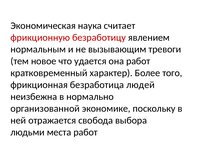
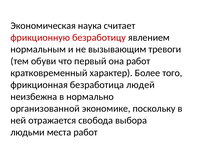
новое: новое -> обуви
удается: удается -> первый
